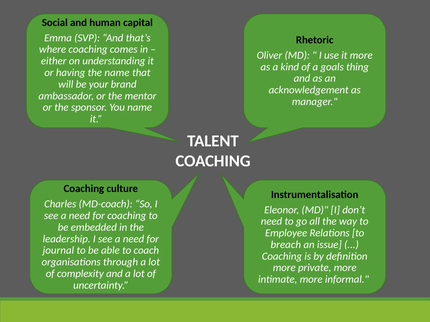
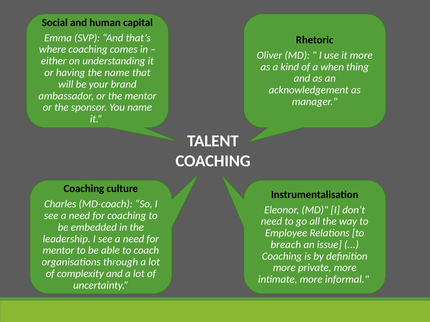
goals: goals -> when
journal at (58, 251): journal -> mentor
